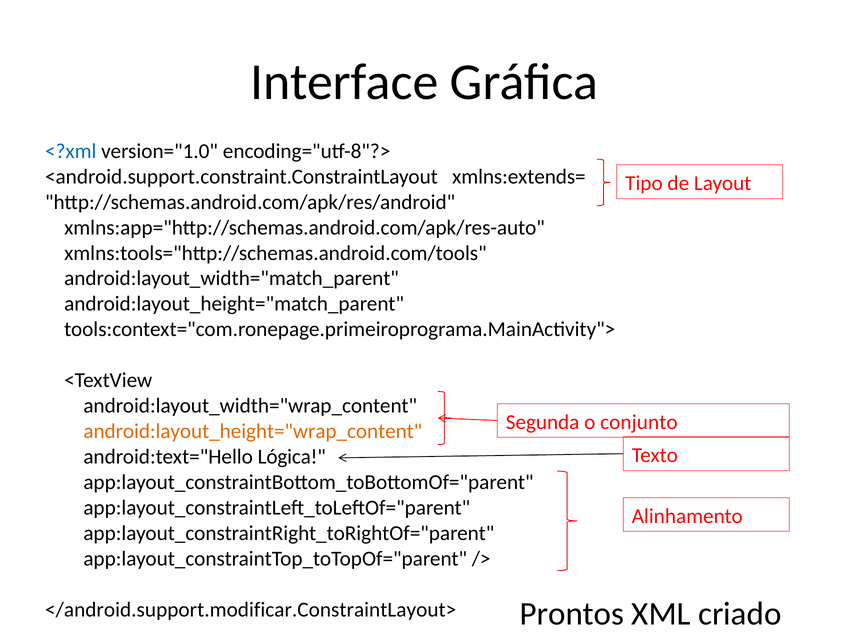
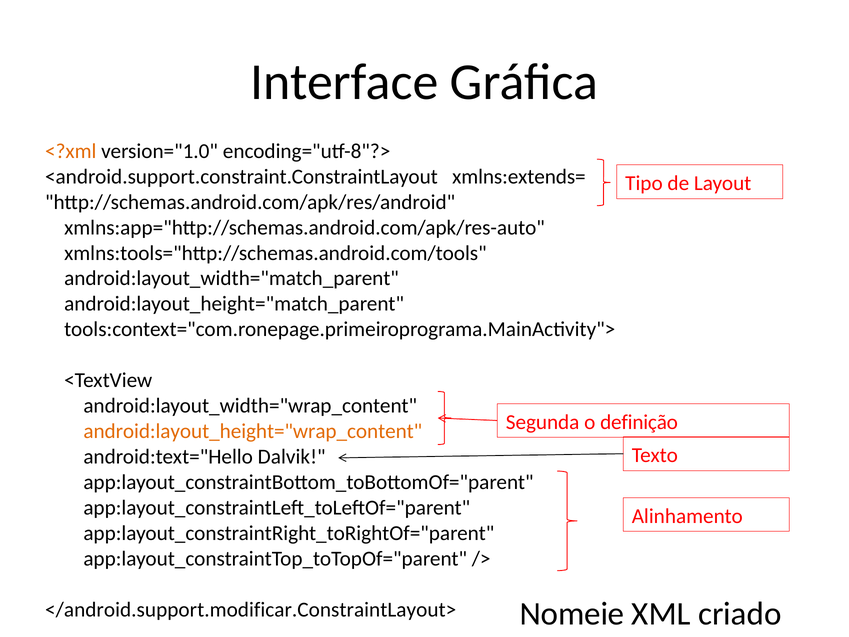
<?xml colour: blue -> orange
conjunto: conjunto -> definição
Lógica: Lógica -> Dalvik
Prontos: Prontos -> Nomeie
